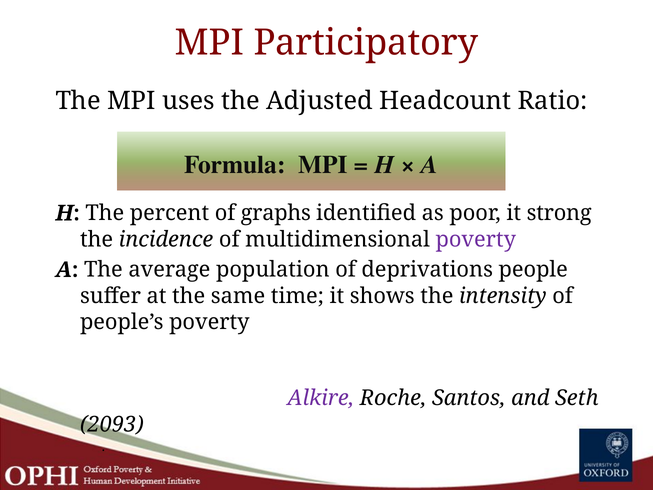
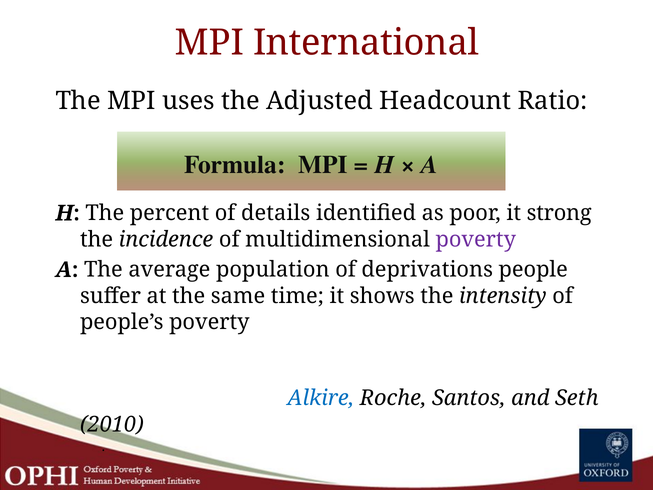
Participatory: Participatory -> International
graphs: graphs -> details
Alkire colour: purple -> blue
2093: 2093 -> 2010
